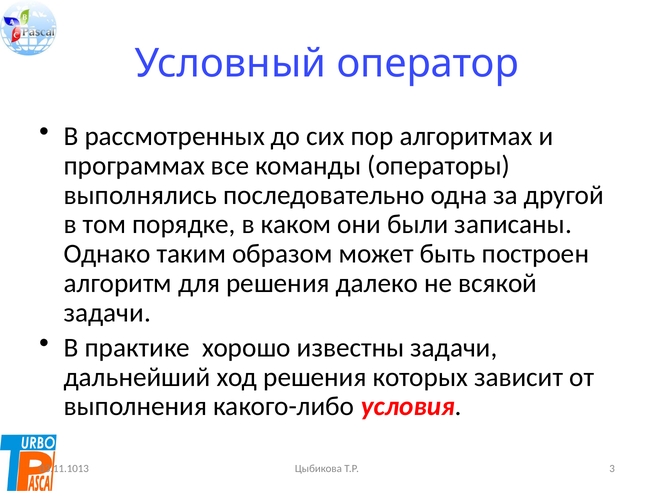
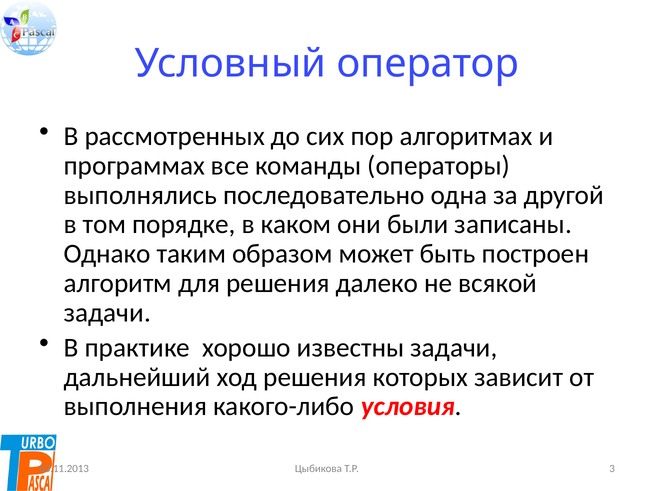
03.11.1013: 03.11.1013 -> 63.11.2013
